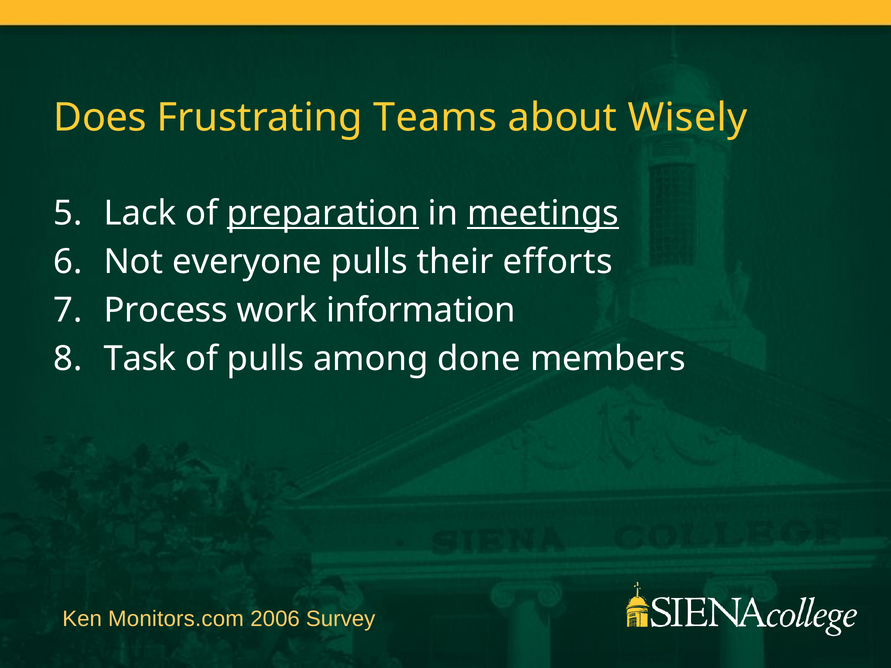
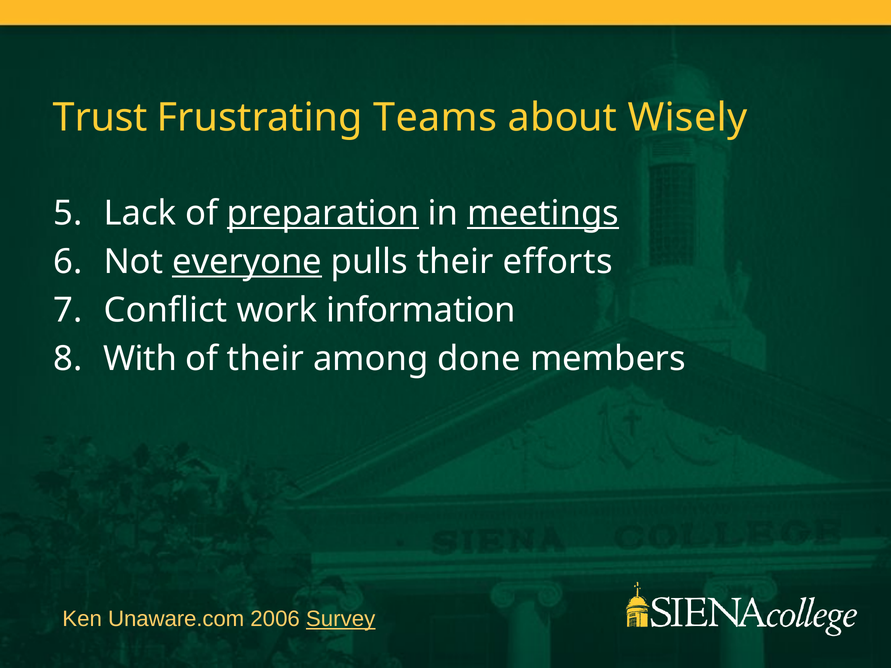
Does: Does -> Trust
everyone underline: none -> present
Process: Process -> Conflict
Task: Task -> With
of pulls: pulls -> their
Monitors.com: Monitors.com -> Unaware.com
Survey underline: none -> present
